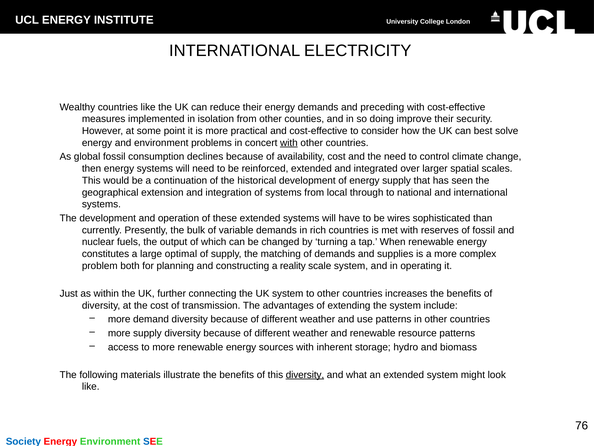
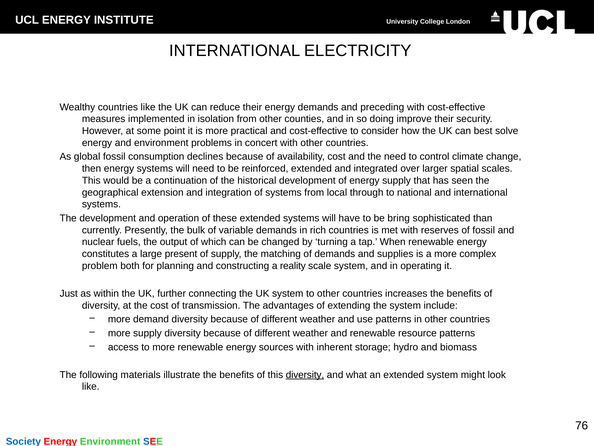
with at (289, 143) underline: present -> none
wires: wires -> bring
optimal: optimal -> present
